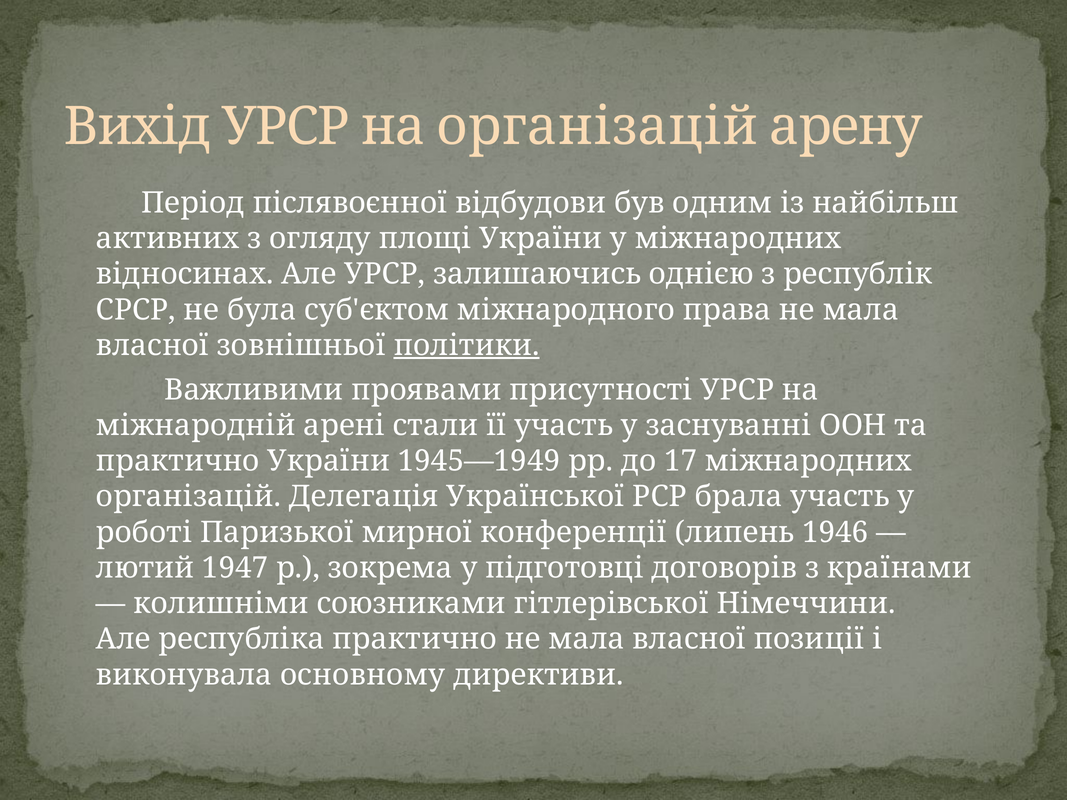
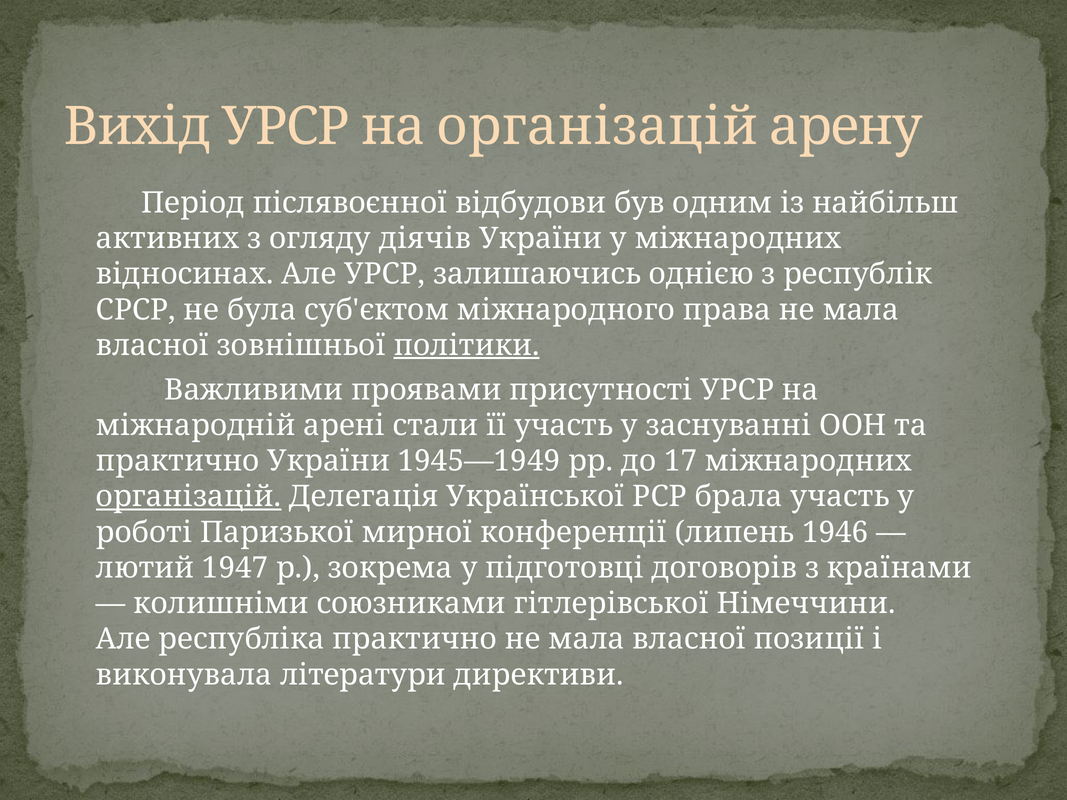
площі: площі -> діячів
організацій at (189, 497) underline: none -> present
основному: основному -> літератури
